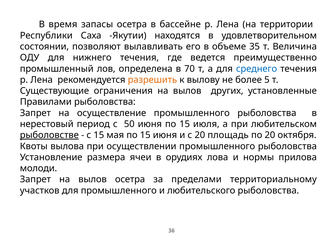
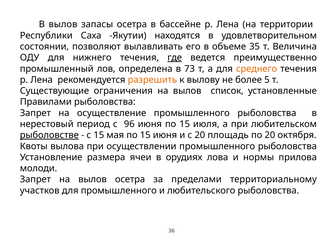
В время: время -> вылов
где underline: none -> present
70: 70 -> 73
среднего colour: blue -> orange
других: других -> список
50: 50 -> 96
